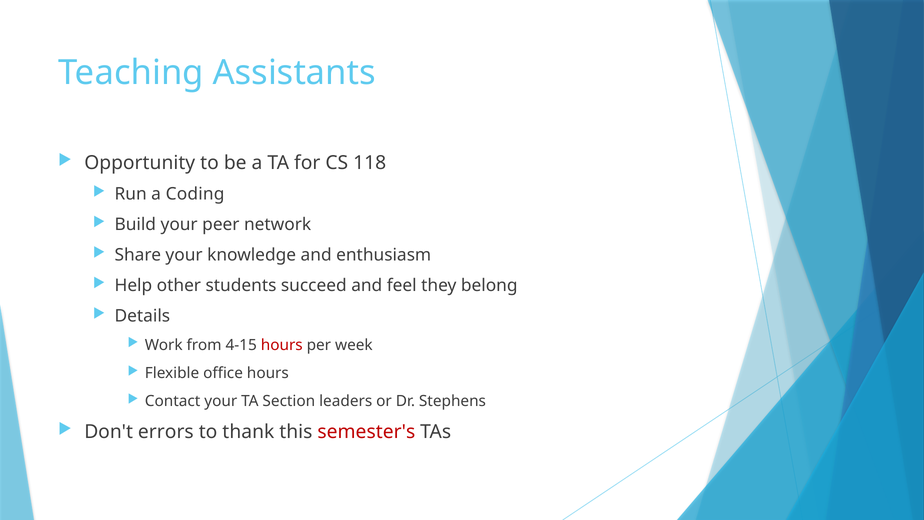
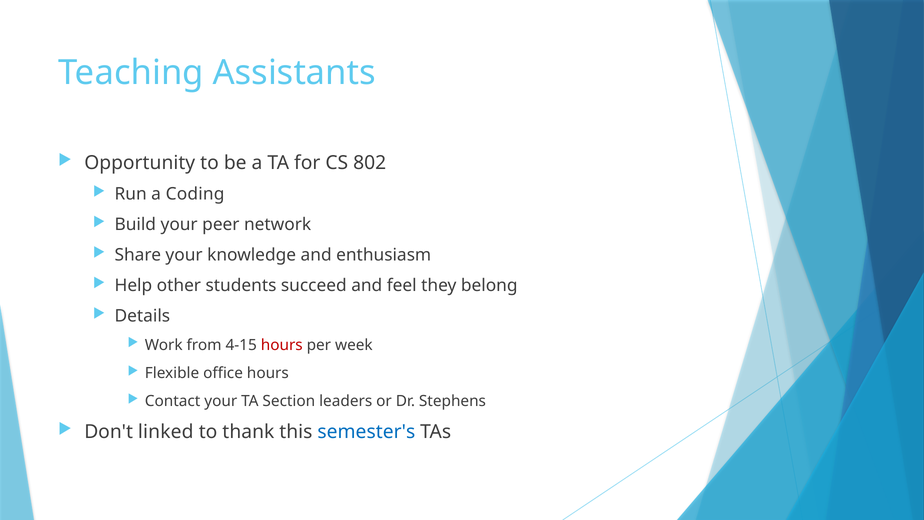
118: 118 -> 802
errors: errors -> linked
semester's colour: red -> blue
